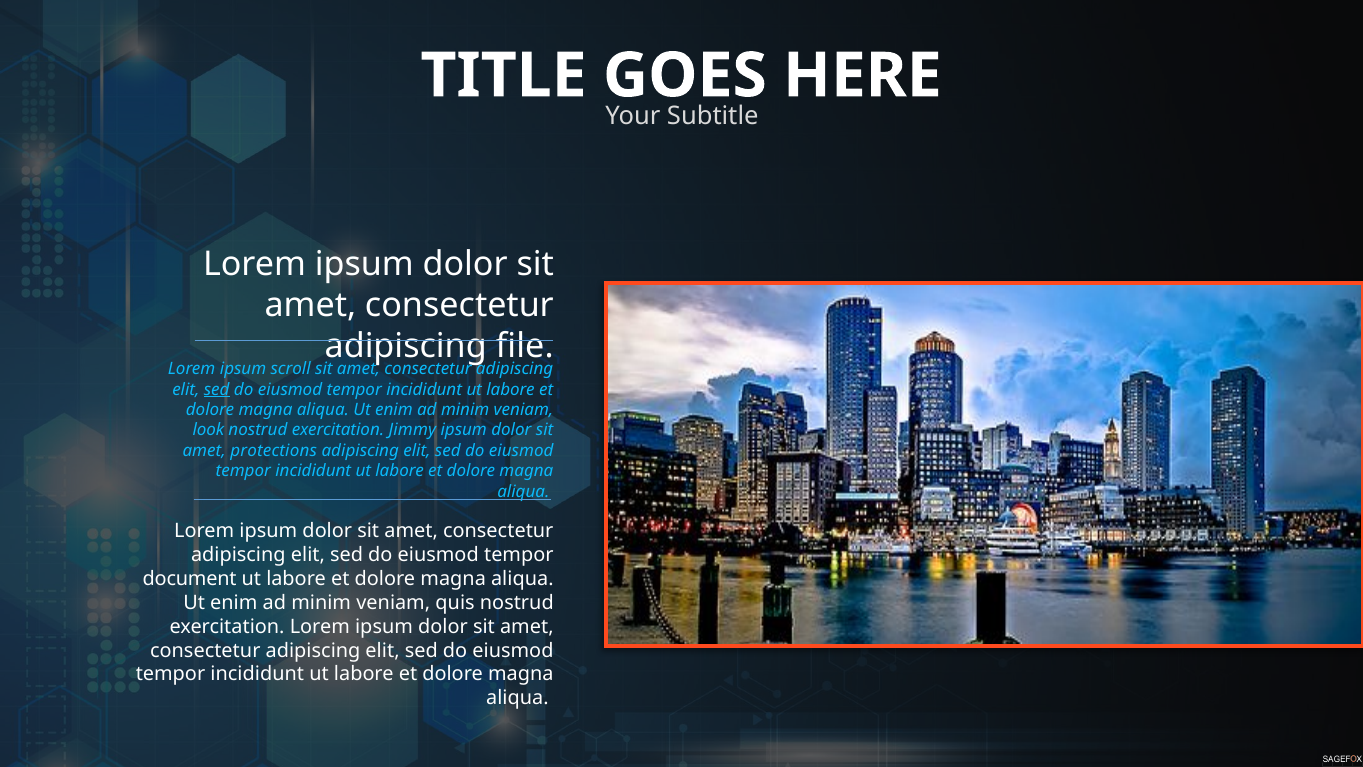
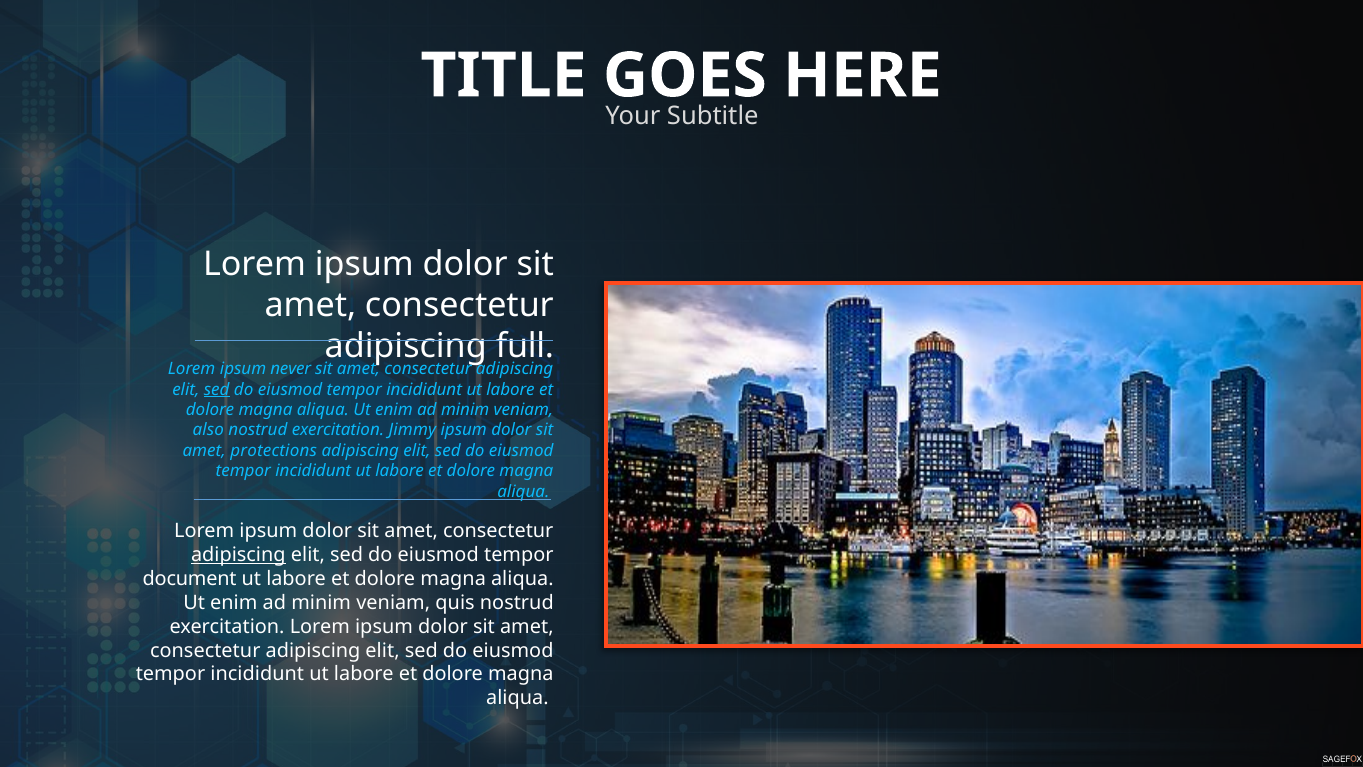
file: file -> full
scroll: scroll -> never
look: look -> also
adipiscing at (238, 555) underline: none -> present
